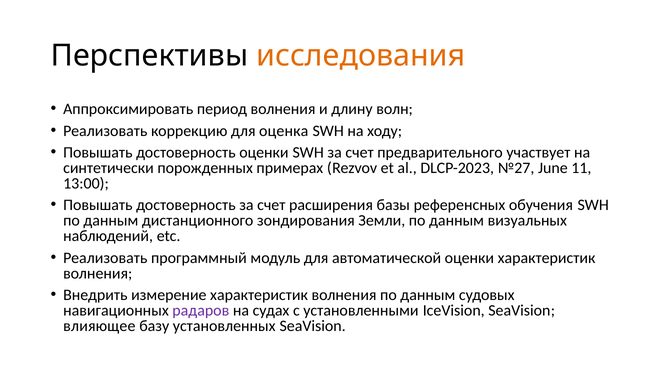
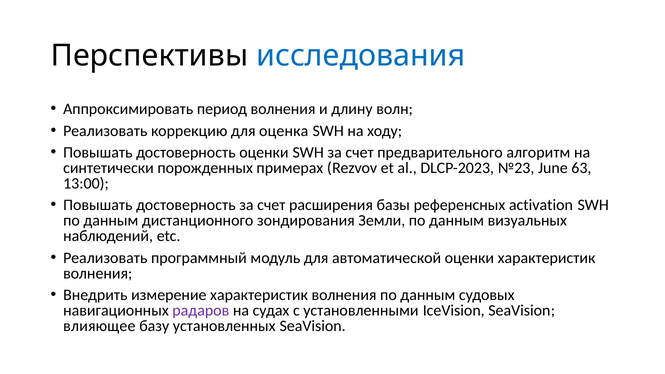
исследования colour: orange -> blue
участвует: участвует -> алгоритм
№27: №27 -> №23
11: 11 -> 63
обучения: обучения -> activation
